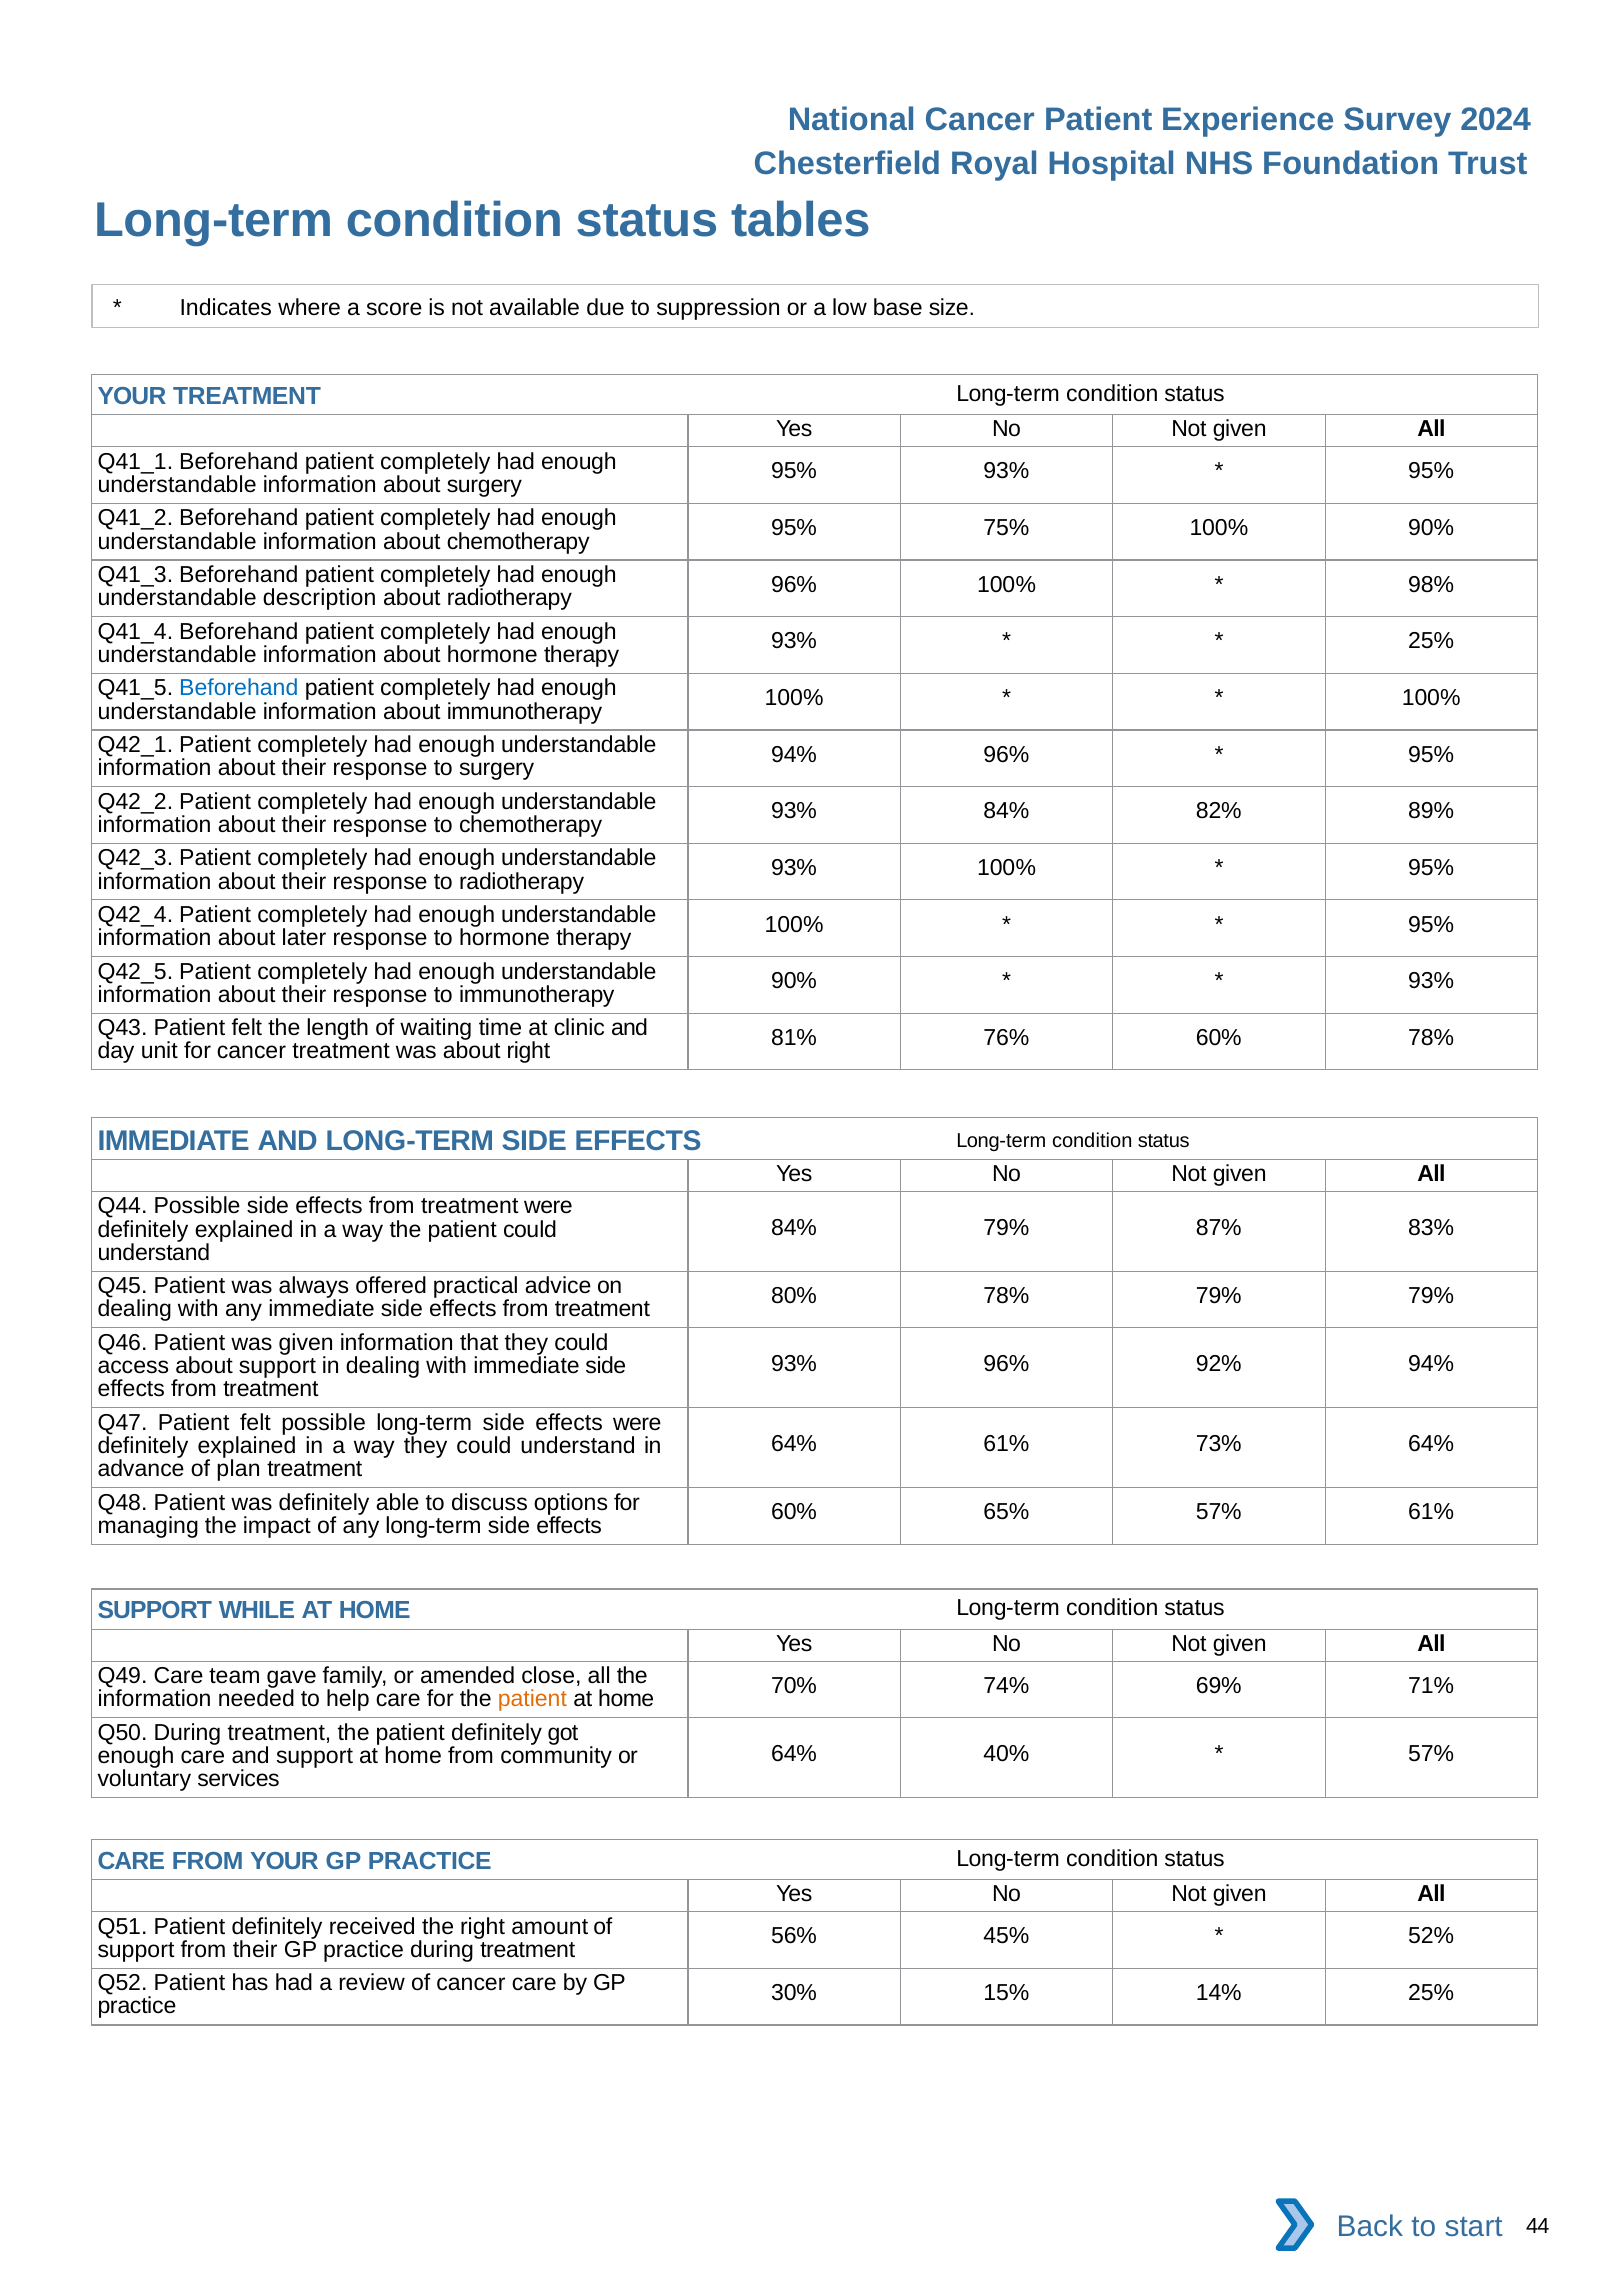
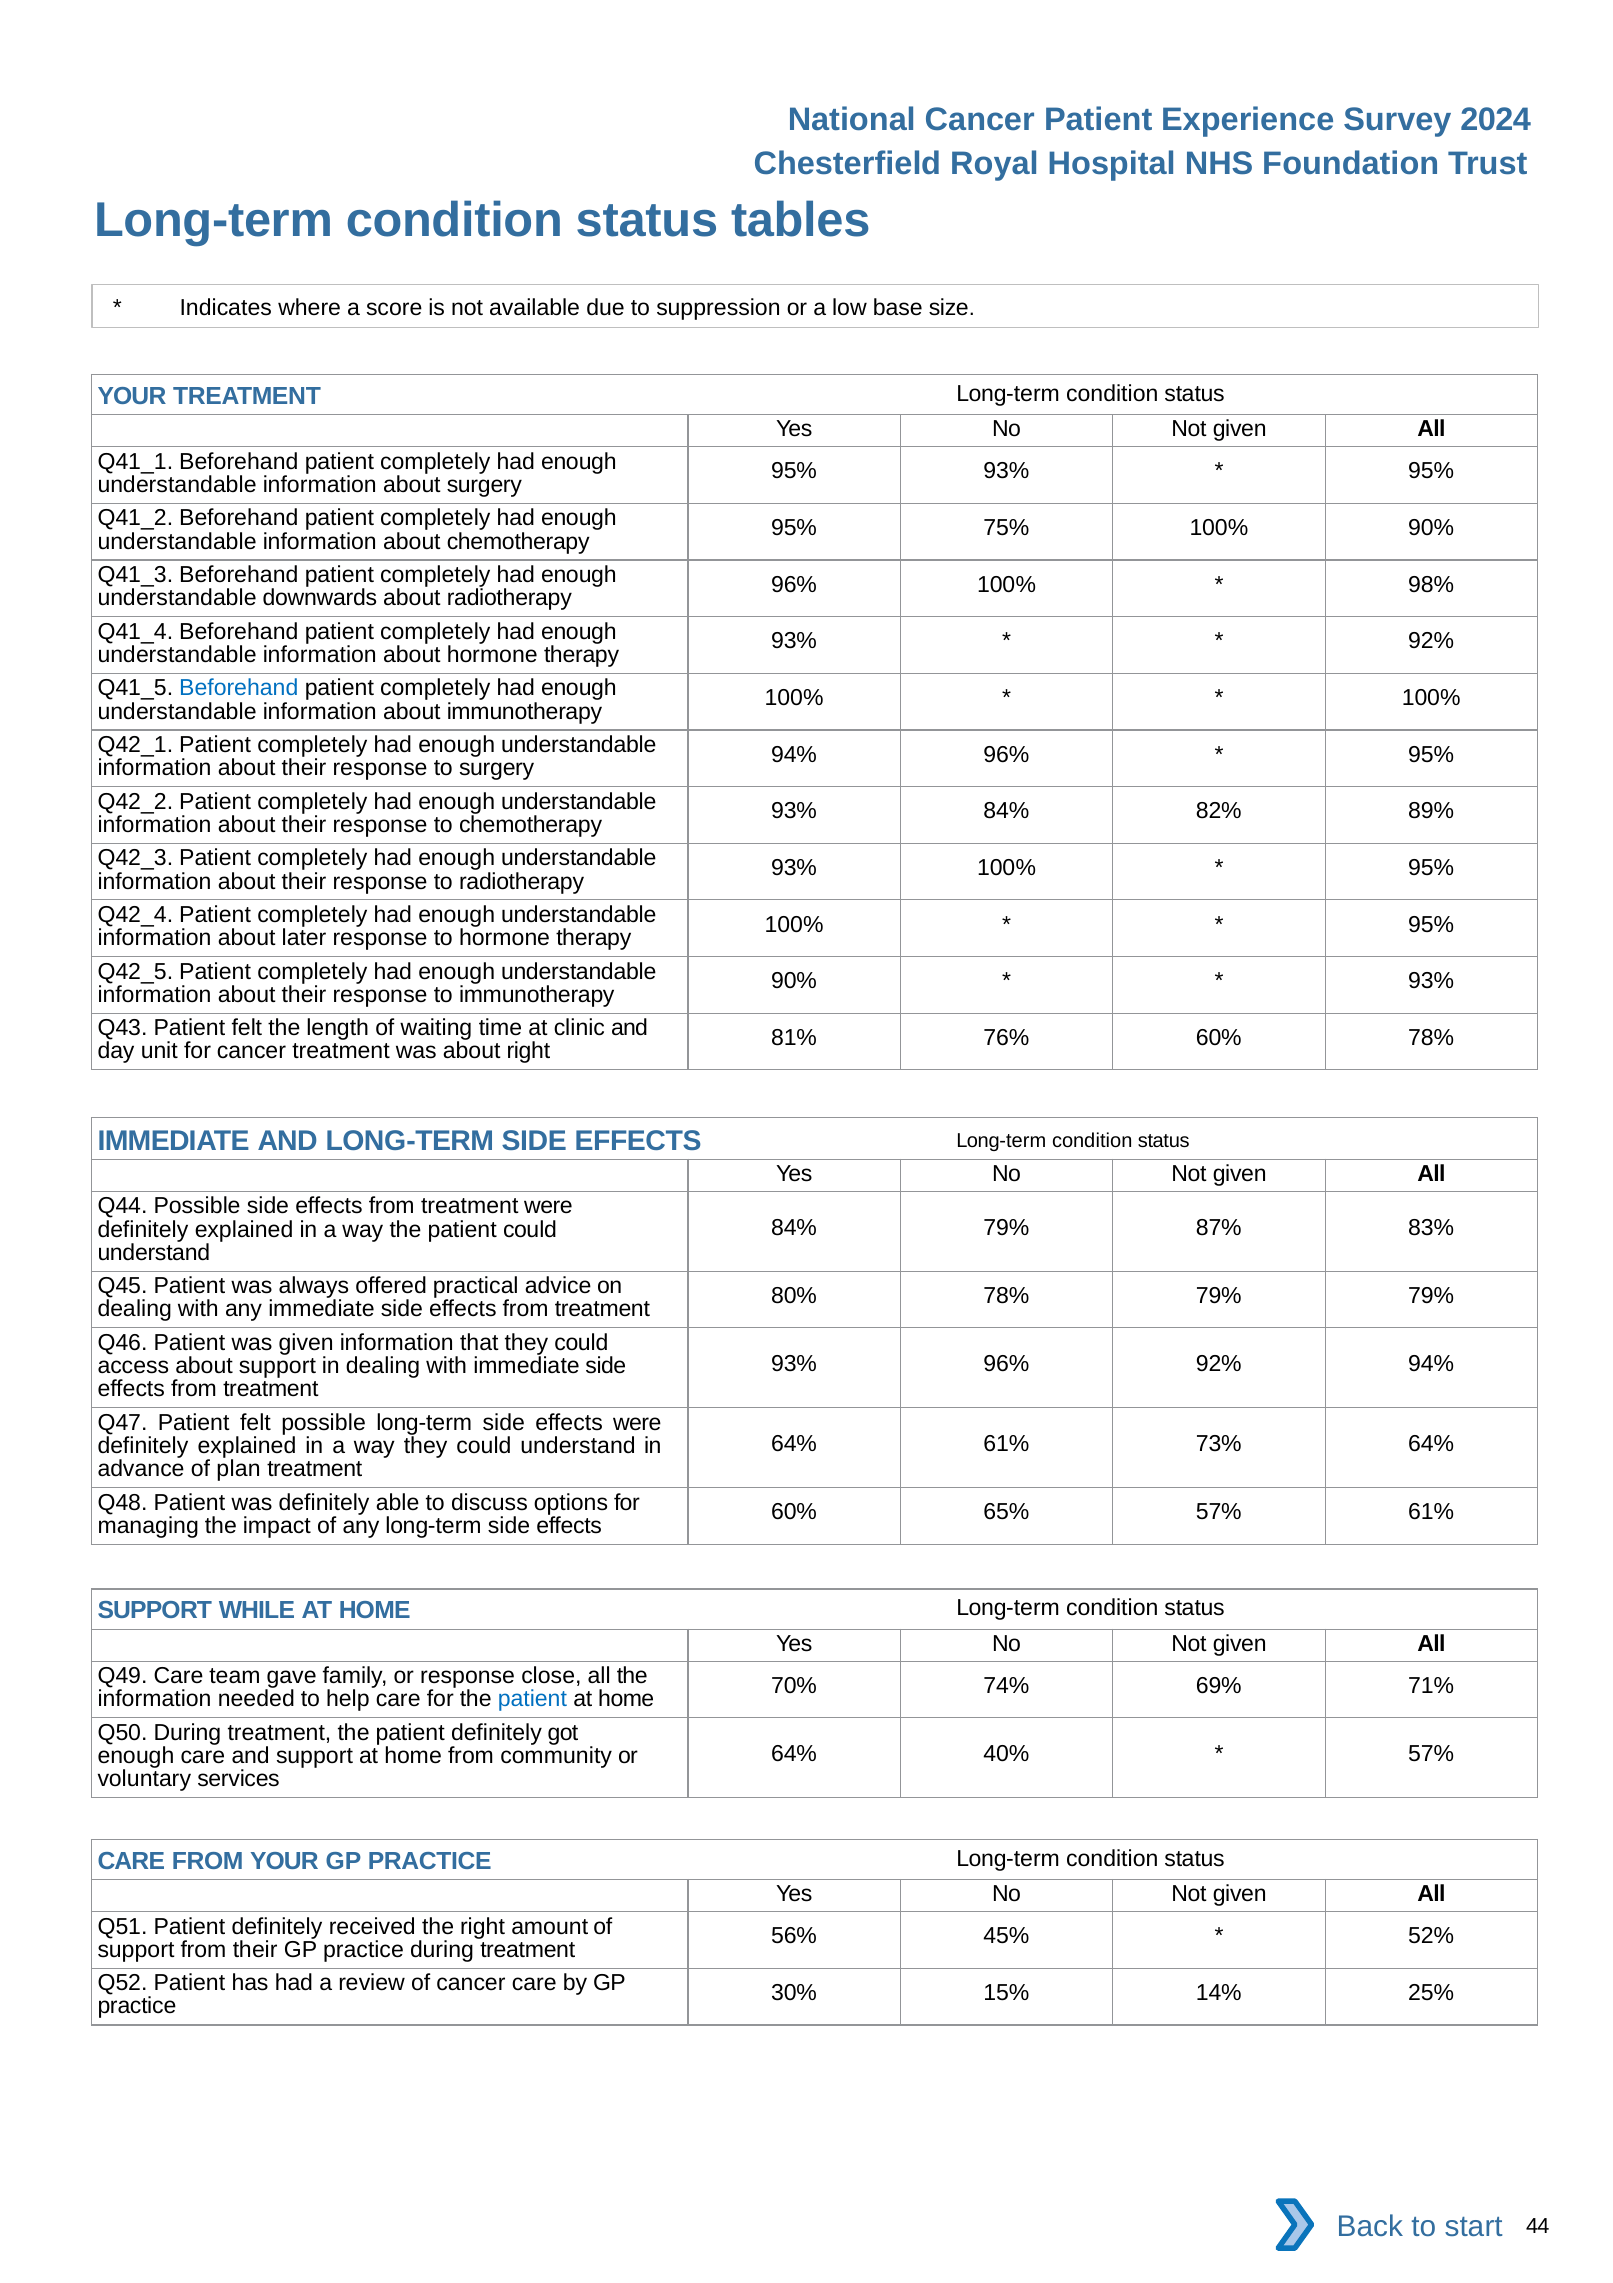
description: description -> downwards
25% at (1431, 641): 25% -> 92%
or amended: amended -> response
patient at (532, 1699) colour: orange -> blue
